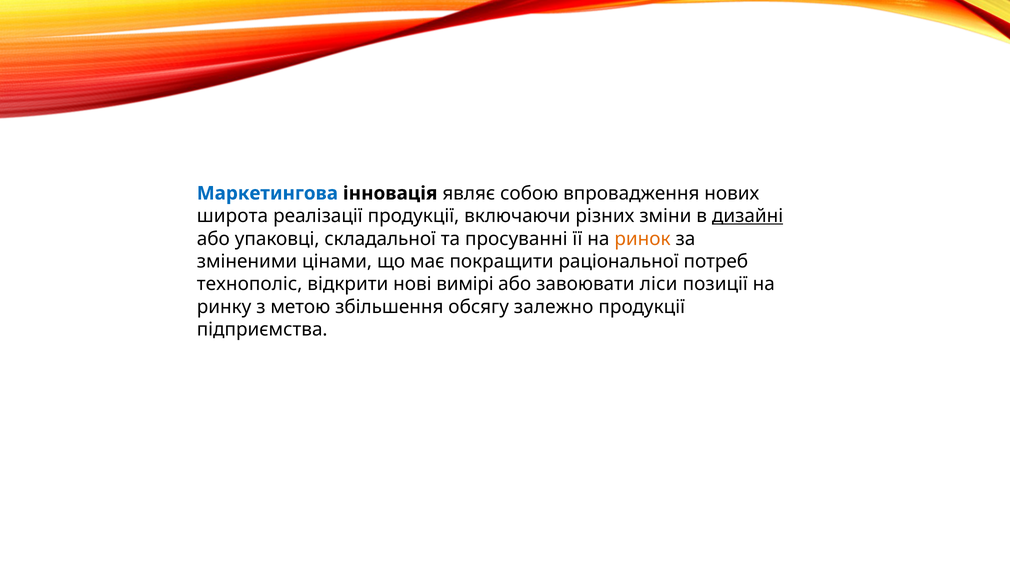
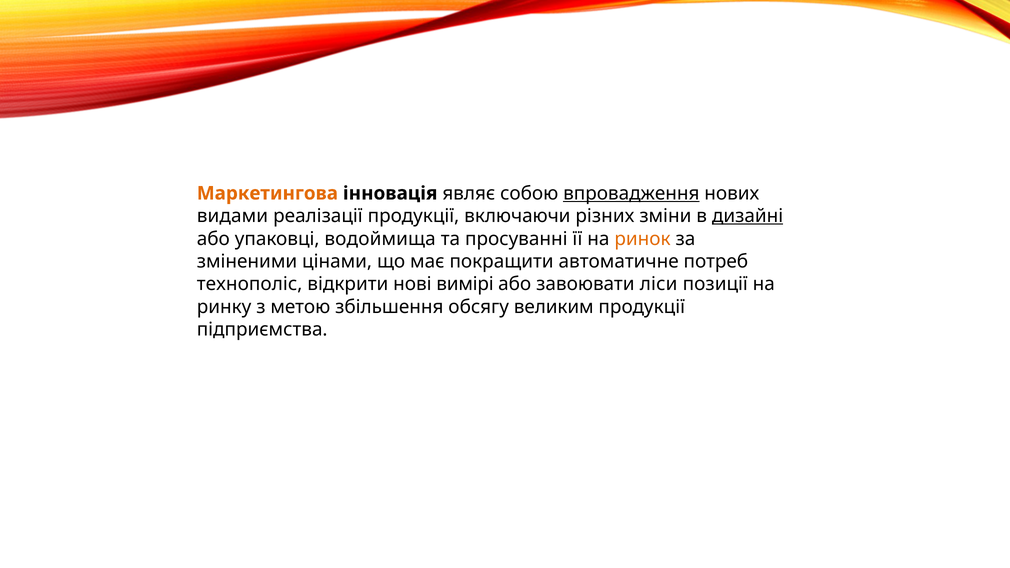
Маркетингова colour: blue -> orange
впровадження underline: none -> present
широта: широта -> видами
складальної: складальної -> водоймища
раціональної: раціональної -> автоматичне
залежно: залежно -> великим
